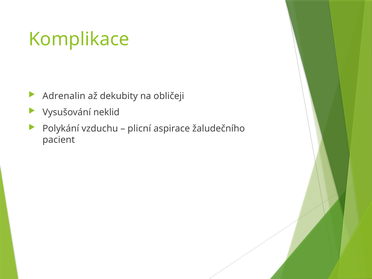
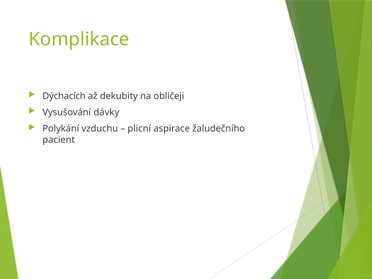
Adrenalin: Adrenalin -> Dýchacích
neklid: neklid -> dávky
